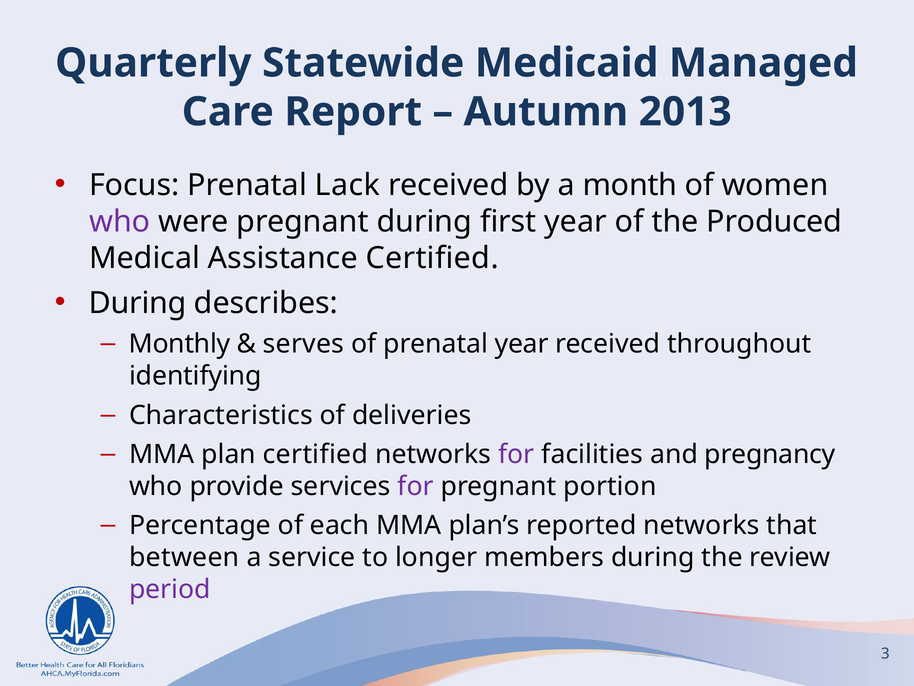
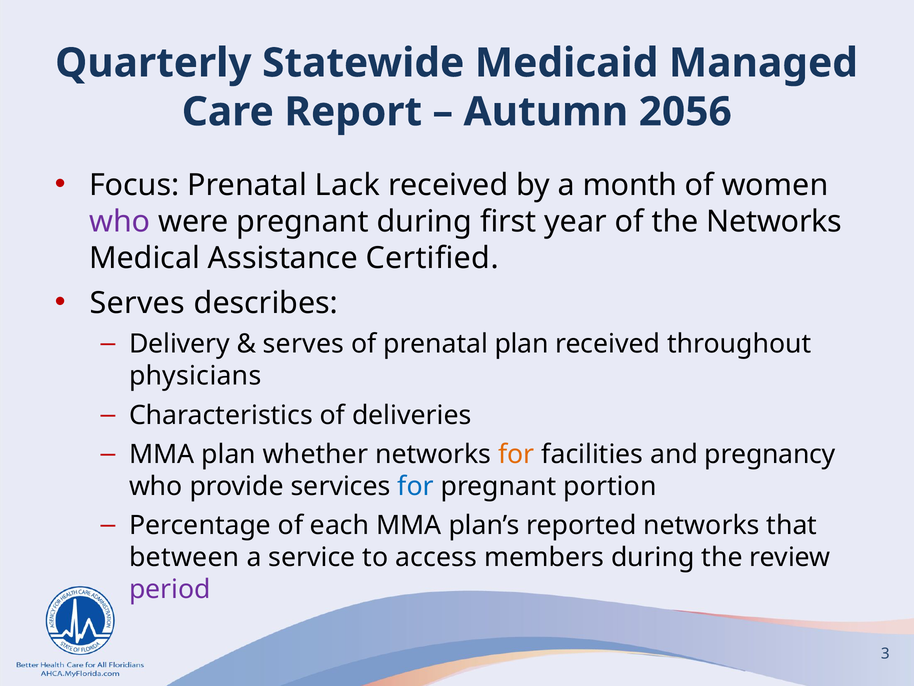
2013: 2013 -> 2056
the Produced: Produced -> Networks
During at (138, 303): During -> Serves
Monthly: Monthly -> Delivery
prenatal year: year -> plan
identifying: identifying -> physicians
plan certified: certified -> whether
for at (516, 454) colour: purple -> orange
for at (416, 486) colour: purple -> blue
longer: longer -> access
